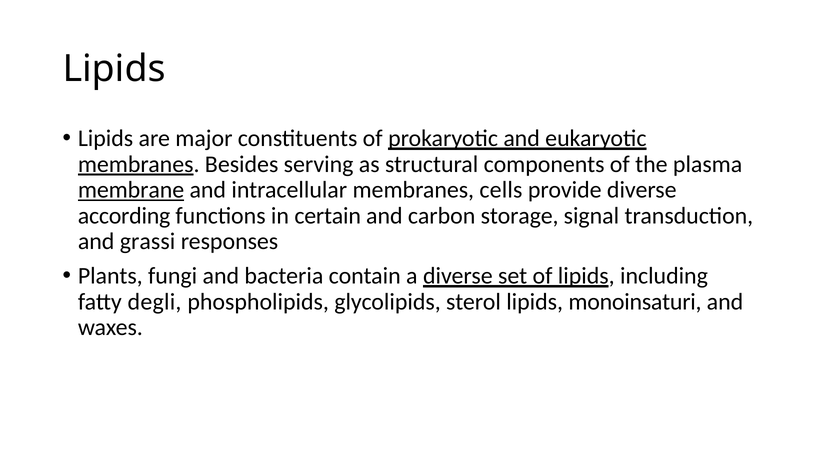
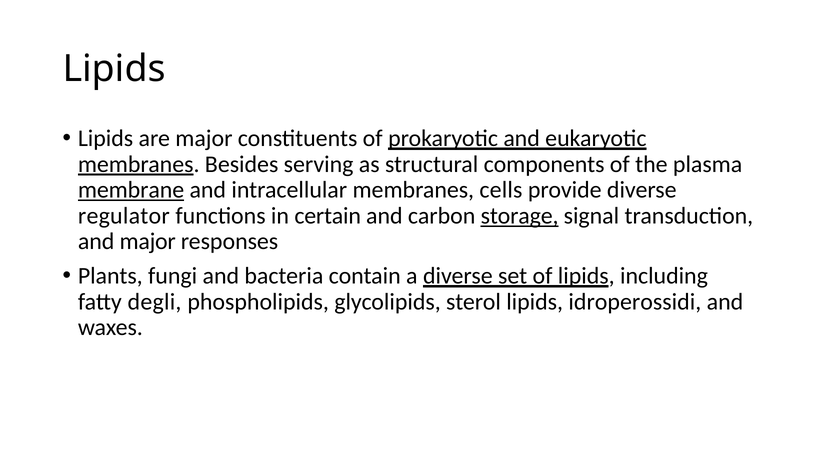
according: according -> regulator
storage underline: none -> present
and grassi: grassi -> major
monoinsaturi: monoinsaturi -> idroperossidi
